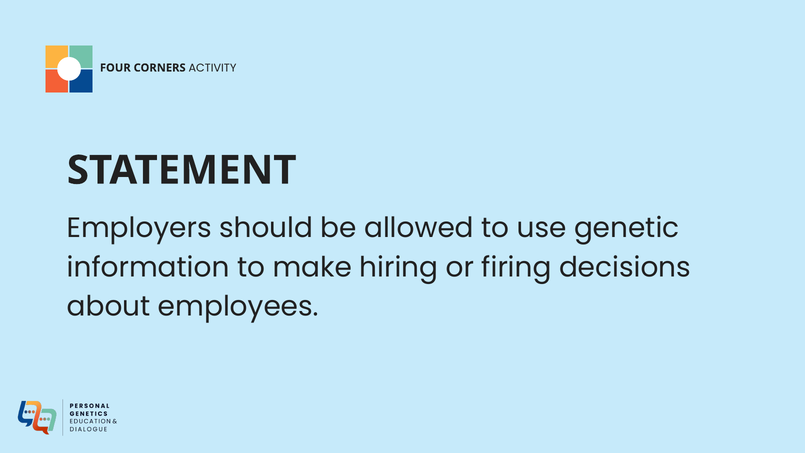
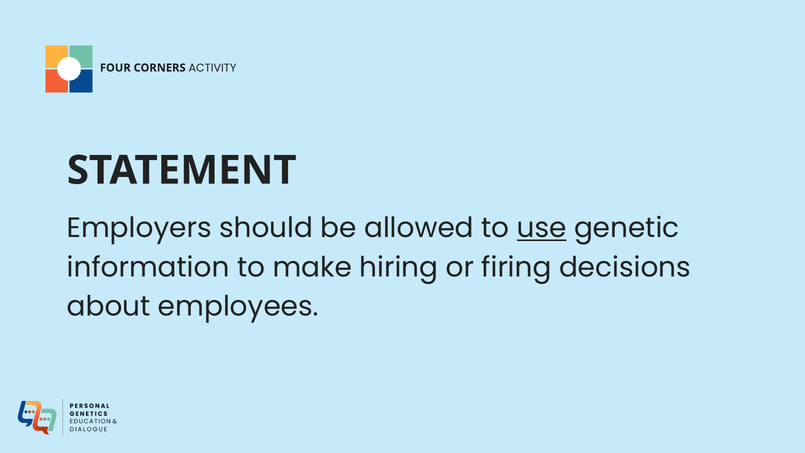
use underline: none -> present
